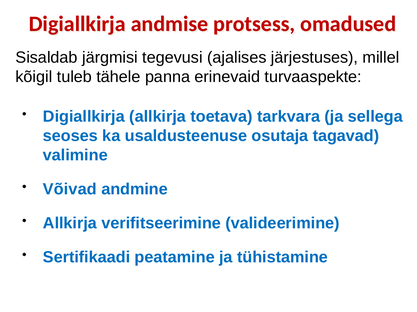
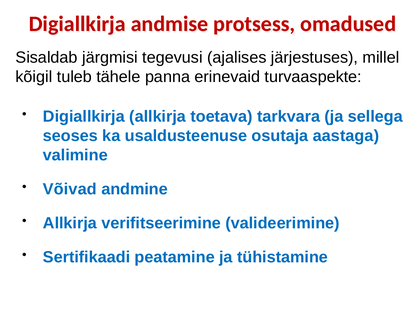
tagavad: tagavad -> aastaga
